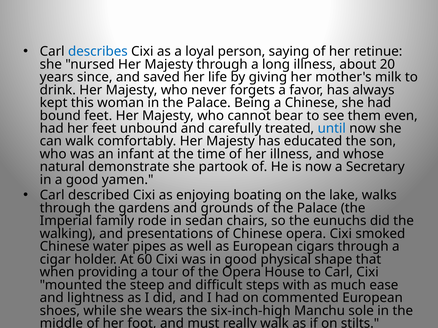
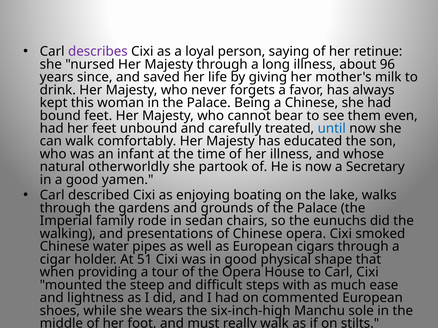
describes colour: blue -> purple
20: 20 -> 96
demonstrate: demonstrate -> otherworldly
60: 60 -> 51
